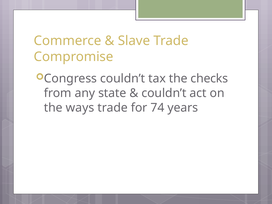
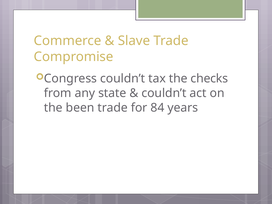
ways: ways -> been
74: 74 -> 84
